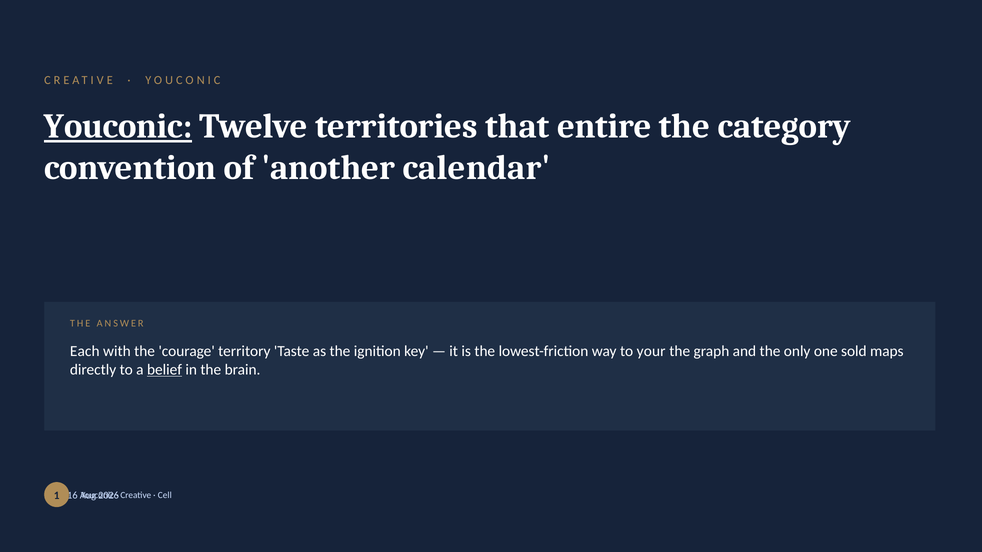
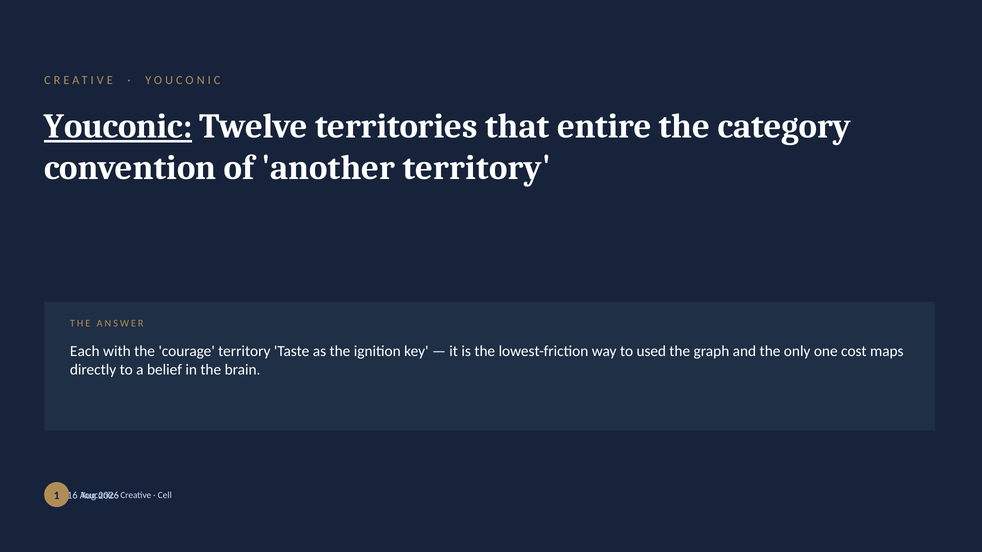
another calendar: calendar -> territory
your: your -> used
sold: sold -> cost
belief underline: present -> none
